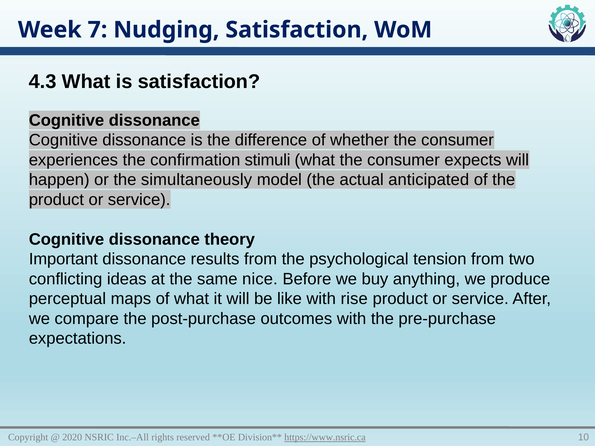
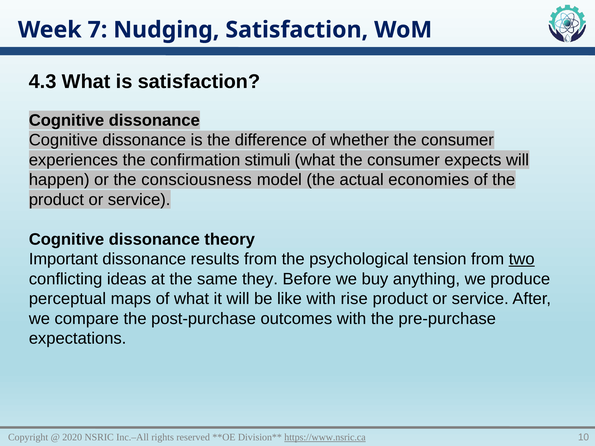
simultaneously: simultaneously -> consciousness
anticipated: anticipated -> economies
two underline: none -> present
nice: nice -> they
